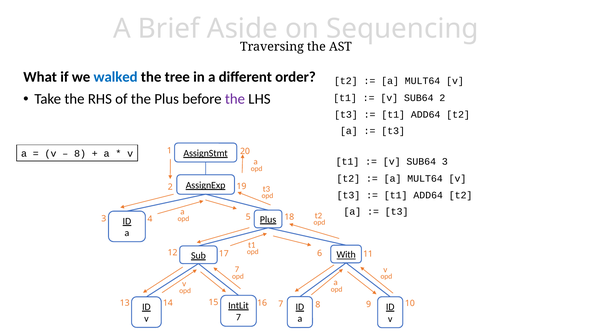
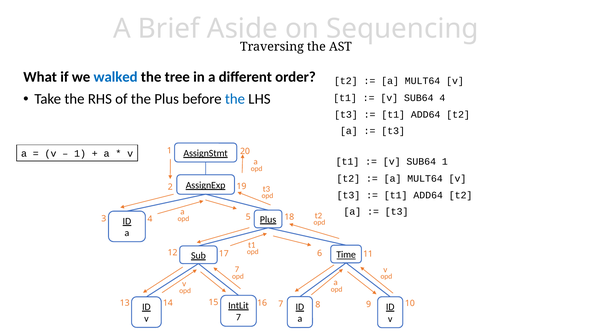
the at (235, 99) colour: purple -> blue
SUB64 2: 2 -> 4
8 at (80, 154): 8 -> 1
SUB64 3: 3 -> 1
With: With -> Time
